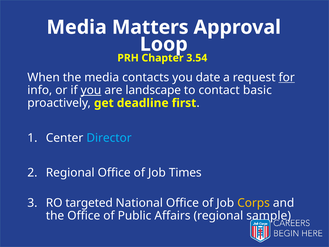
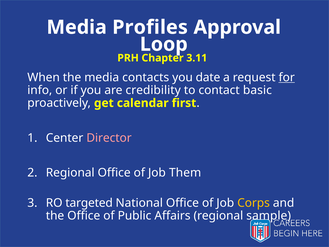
Matters: Matters -> Profiles
3.54: 3.54 -> 3.11
you at (91, 90) underline: present -> none
landscape: landscape -> credibility
deadline: deadline -> calendar
Director colour: light blue -> pink
Times: Times -> Them
